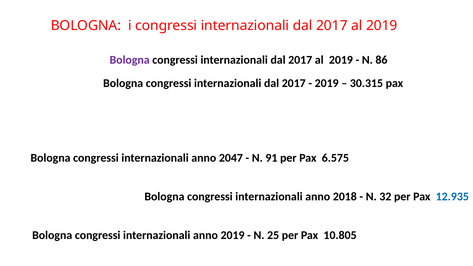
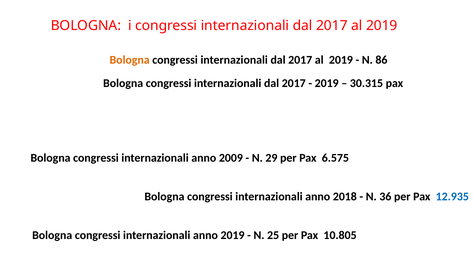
Bologna at (130, 60) colour: purple -> orange
2047: 2047 -> 2009
91: 91 -> 29
32: 32 -> 36
